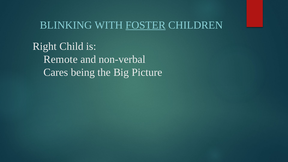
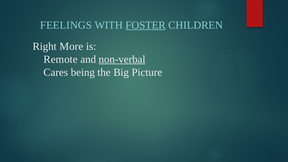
BLINKING: BLINKING -> FEELINGS
Child: Child -> More
non-verbal underline: none -> present
